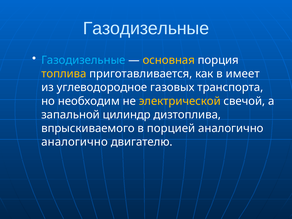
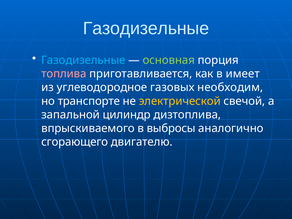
основная colour: yellow -> light green
топлива colour: yellow -> pink
транспорта: транспорта -> необходим
необходим: необходим -> транспорте
порцией: порцией -> выбросы
аналогично at (75, 142): аналогично -> сгорающего
